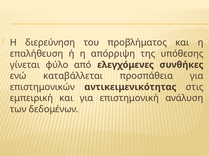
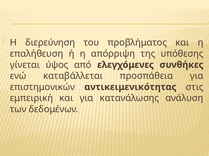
φύλο: φύλο -> ύψος
επιστημονική: επιστημονική -> κατανάλωσης
